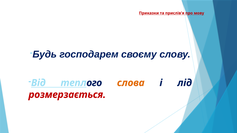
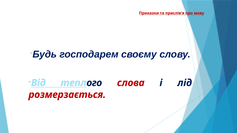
слова colour: orange -> red
